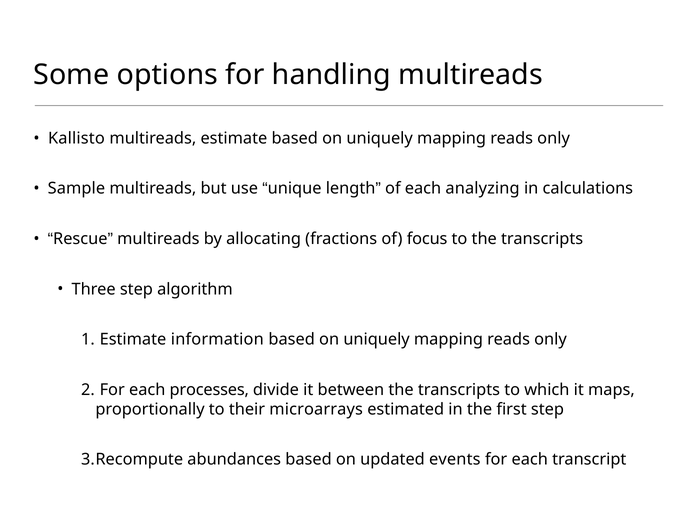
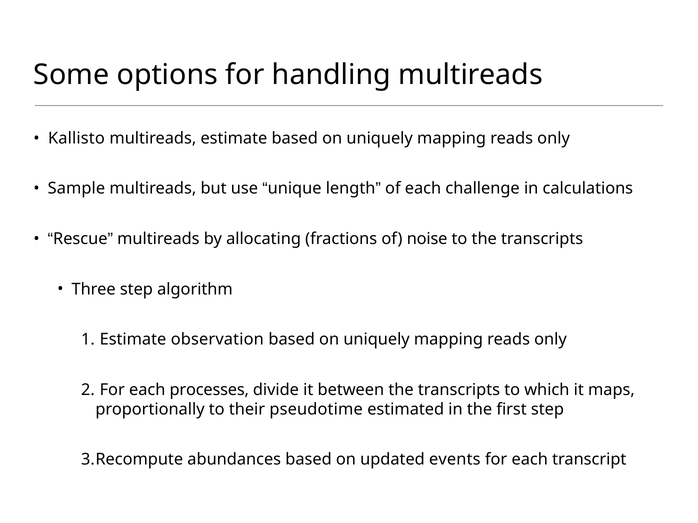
analyzing: analyzing -> challenge
focus: focus -> noise
information: information -> observation
microarrays: microarrays -> pseudotime
